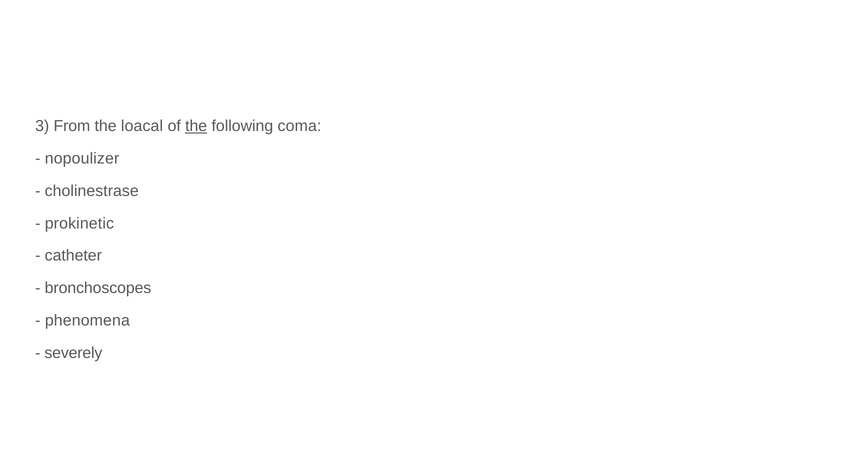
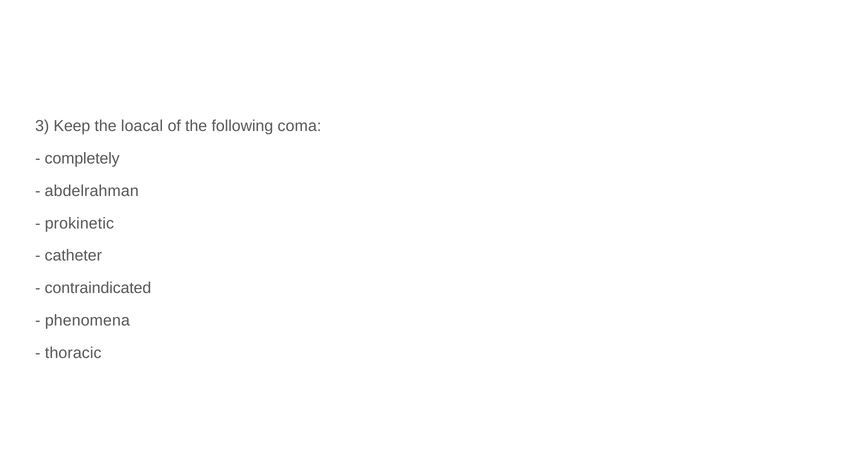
From: From -> Keep
the at (196, 126) underline: present -> none
nopoulizer: nopoulizer -> completely
cholinestrase: cholinestrase -> abdelrahman
bronchoscopes: bronchoscopes -> contraindicated
severely: severely -> thoracic
